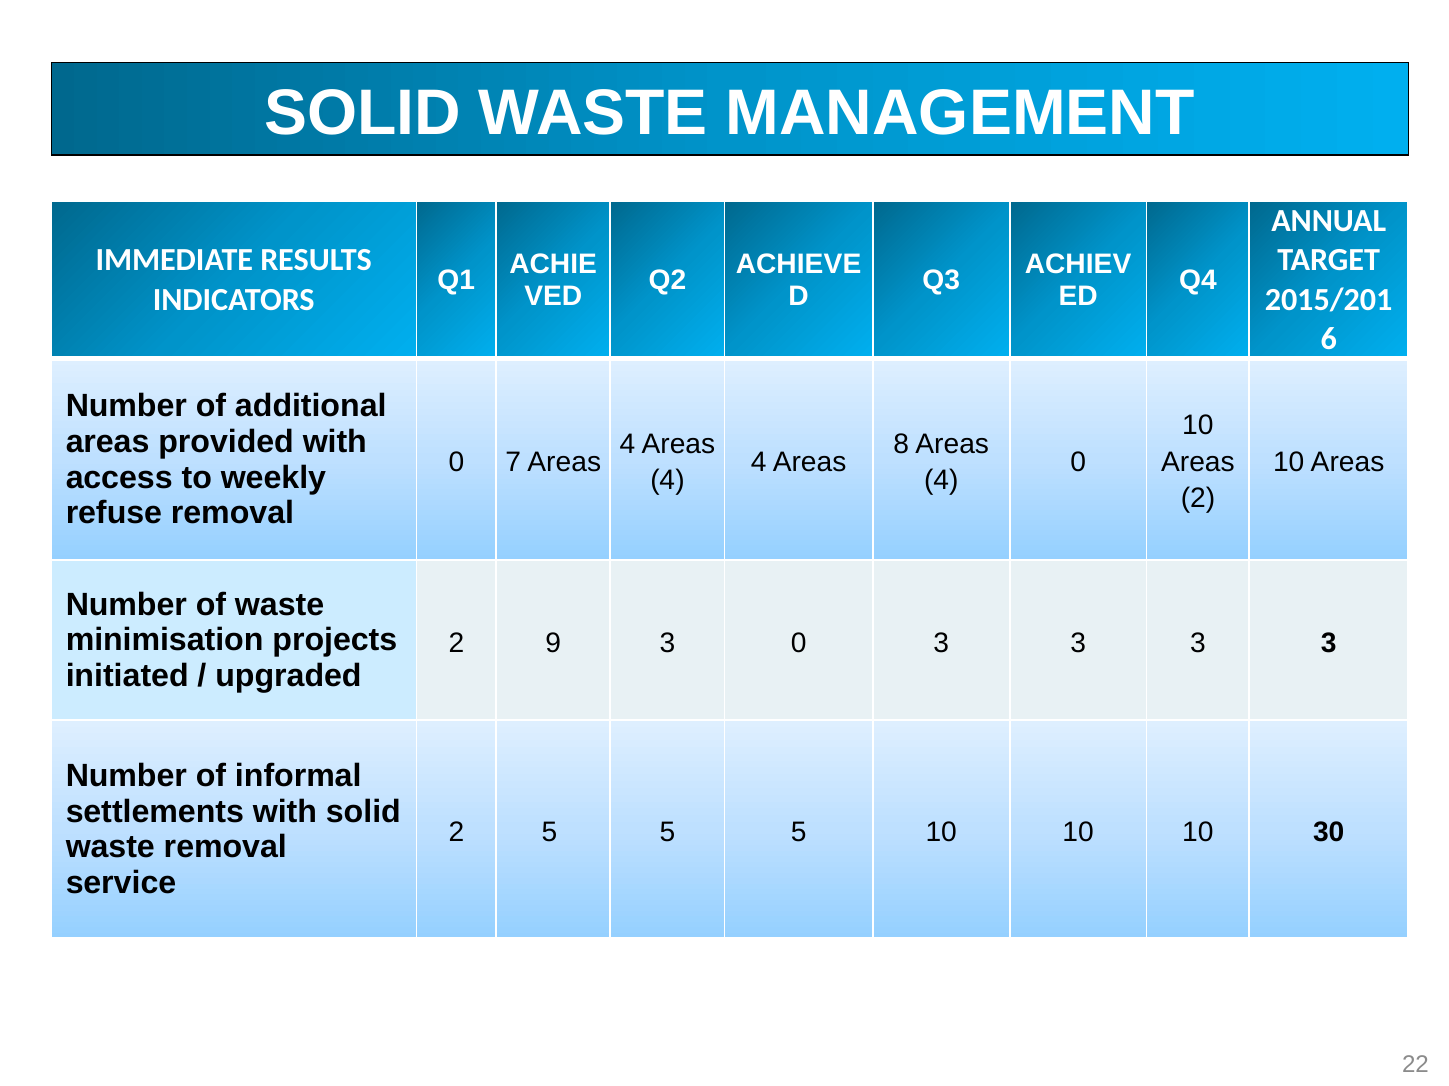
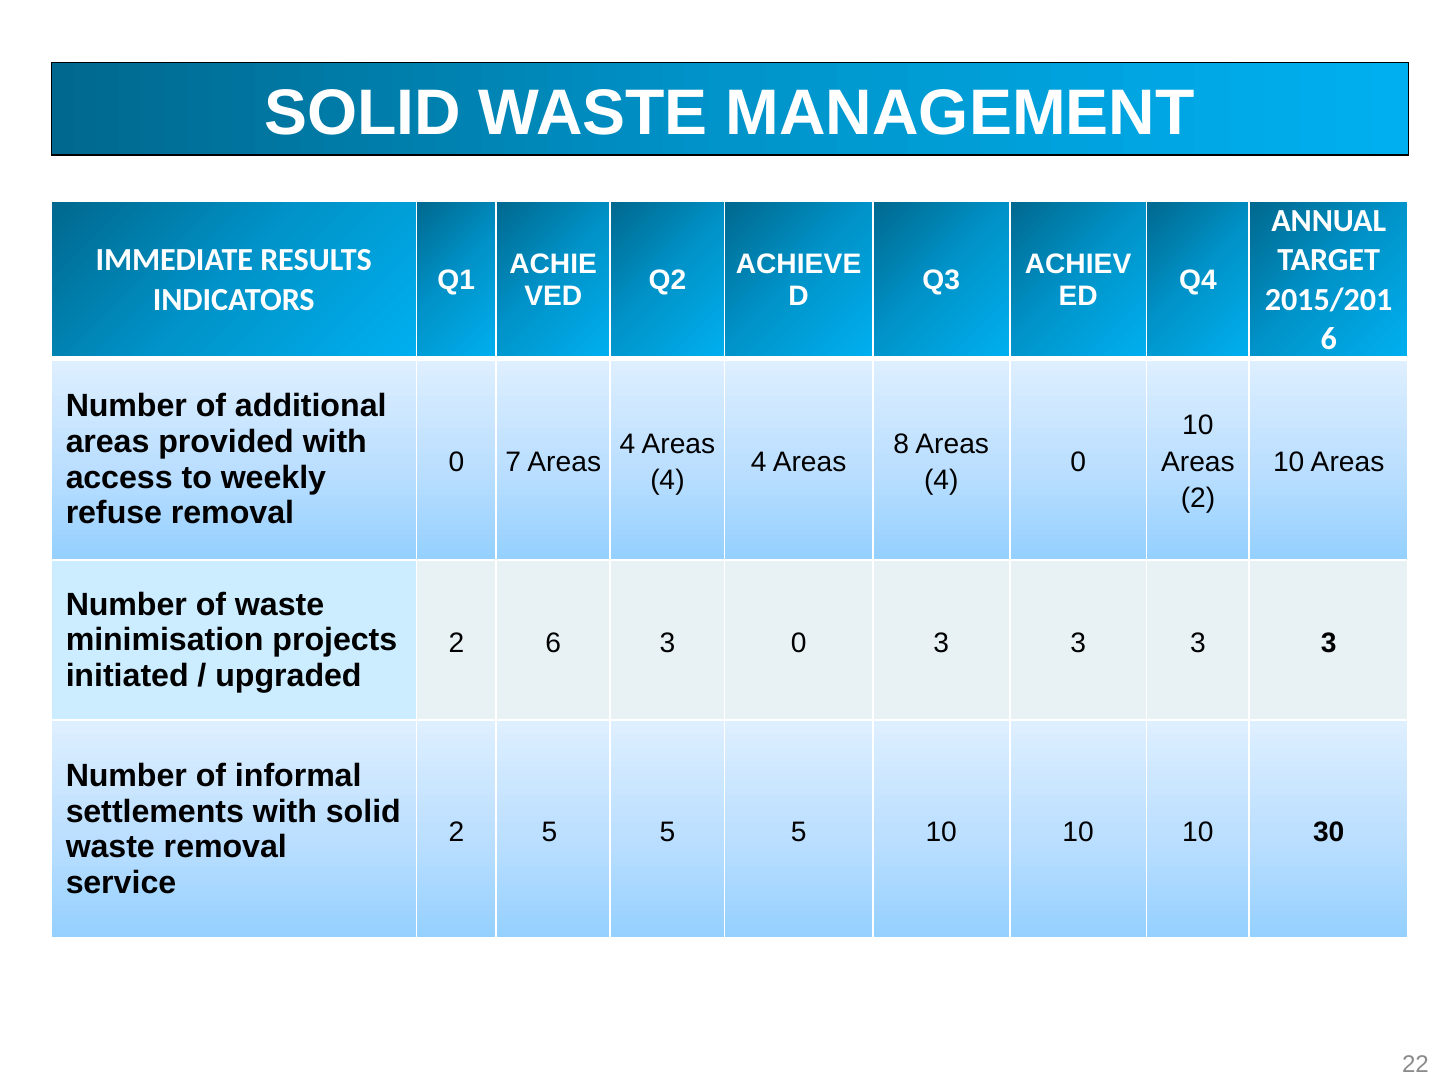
2 9: 9 -> 6
